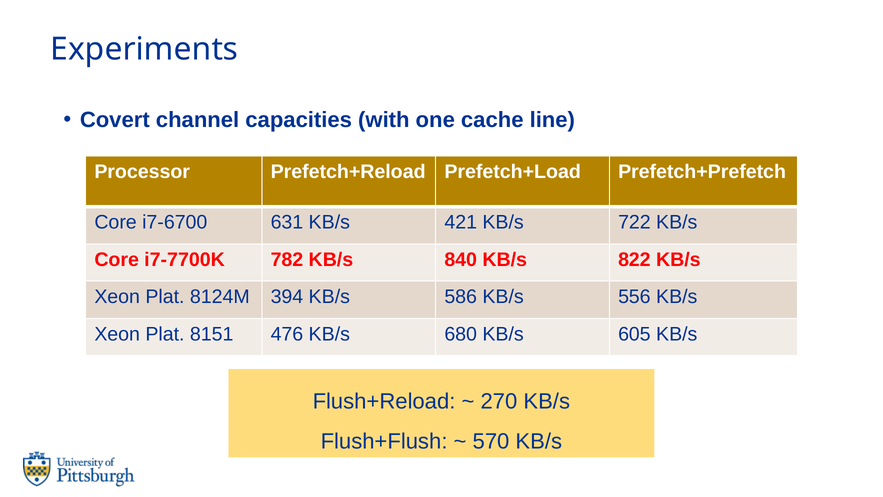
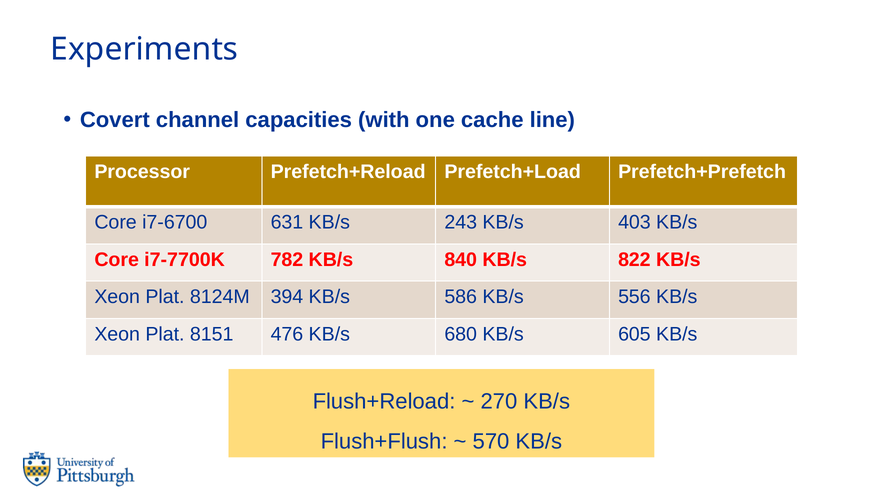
421: 421 -> 243
722: 722 -> 403
